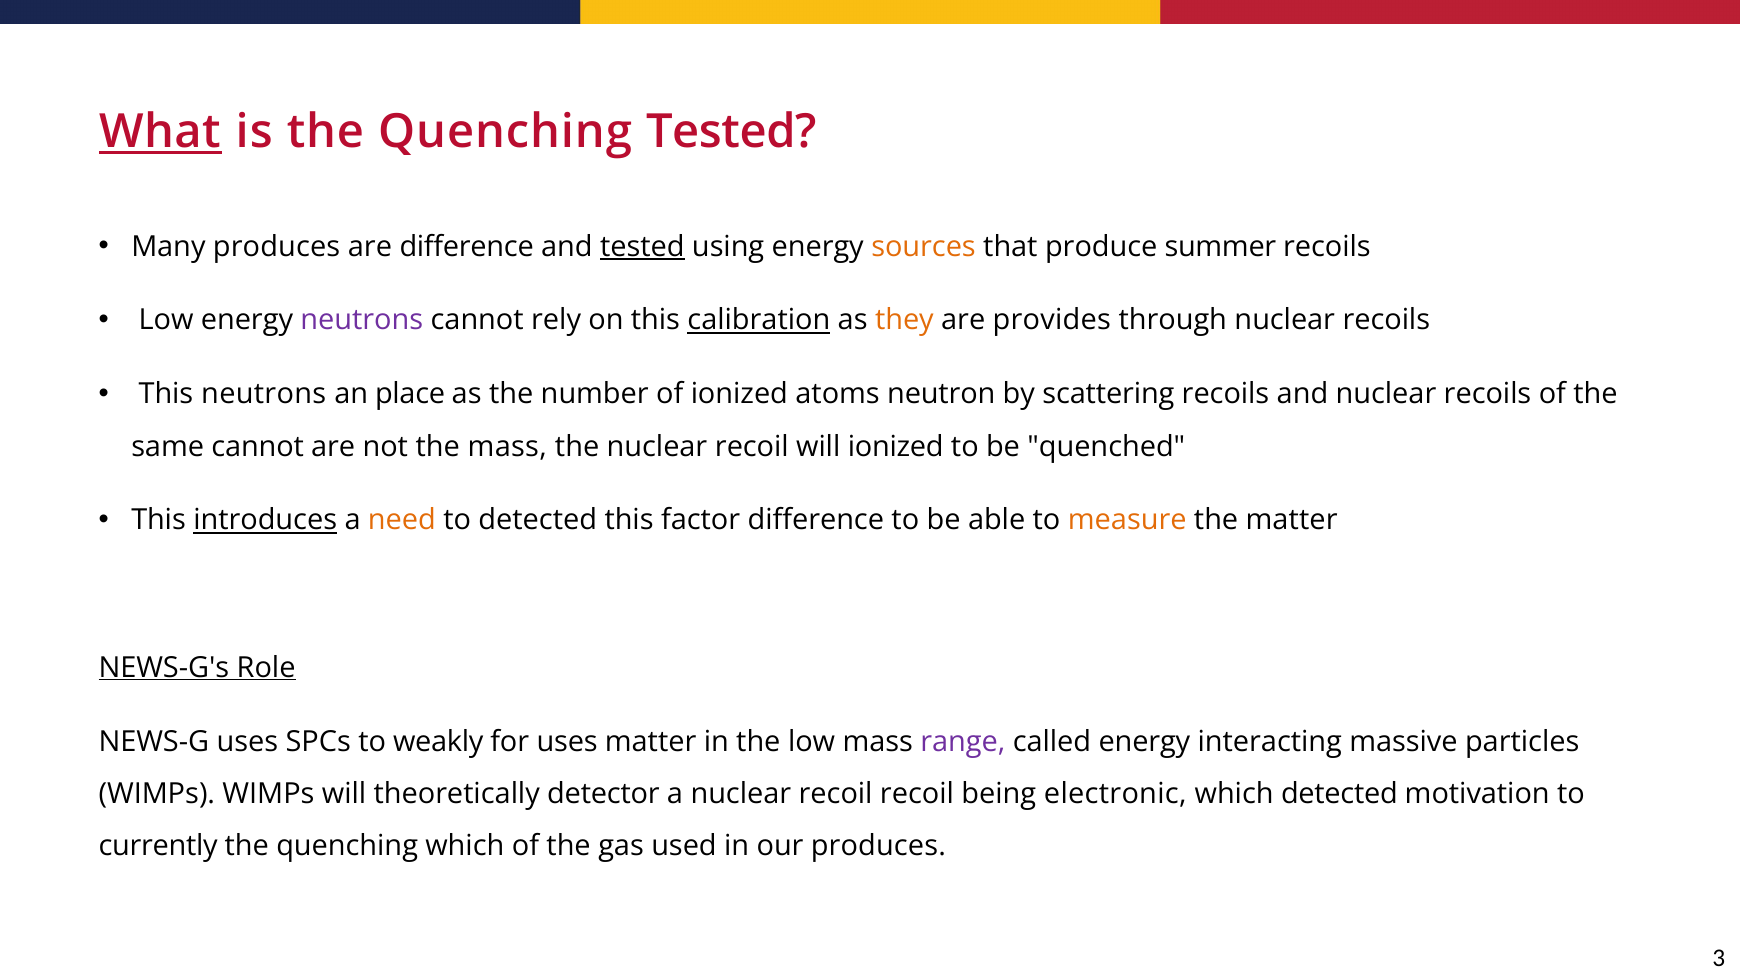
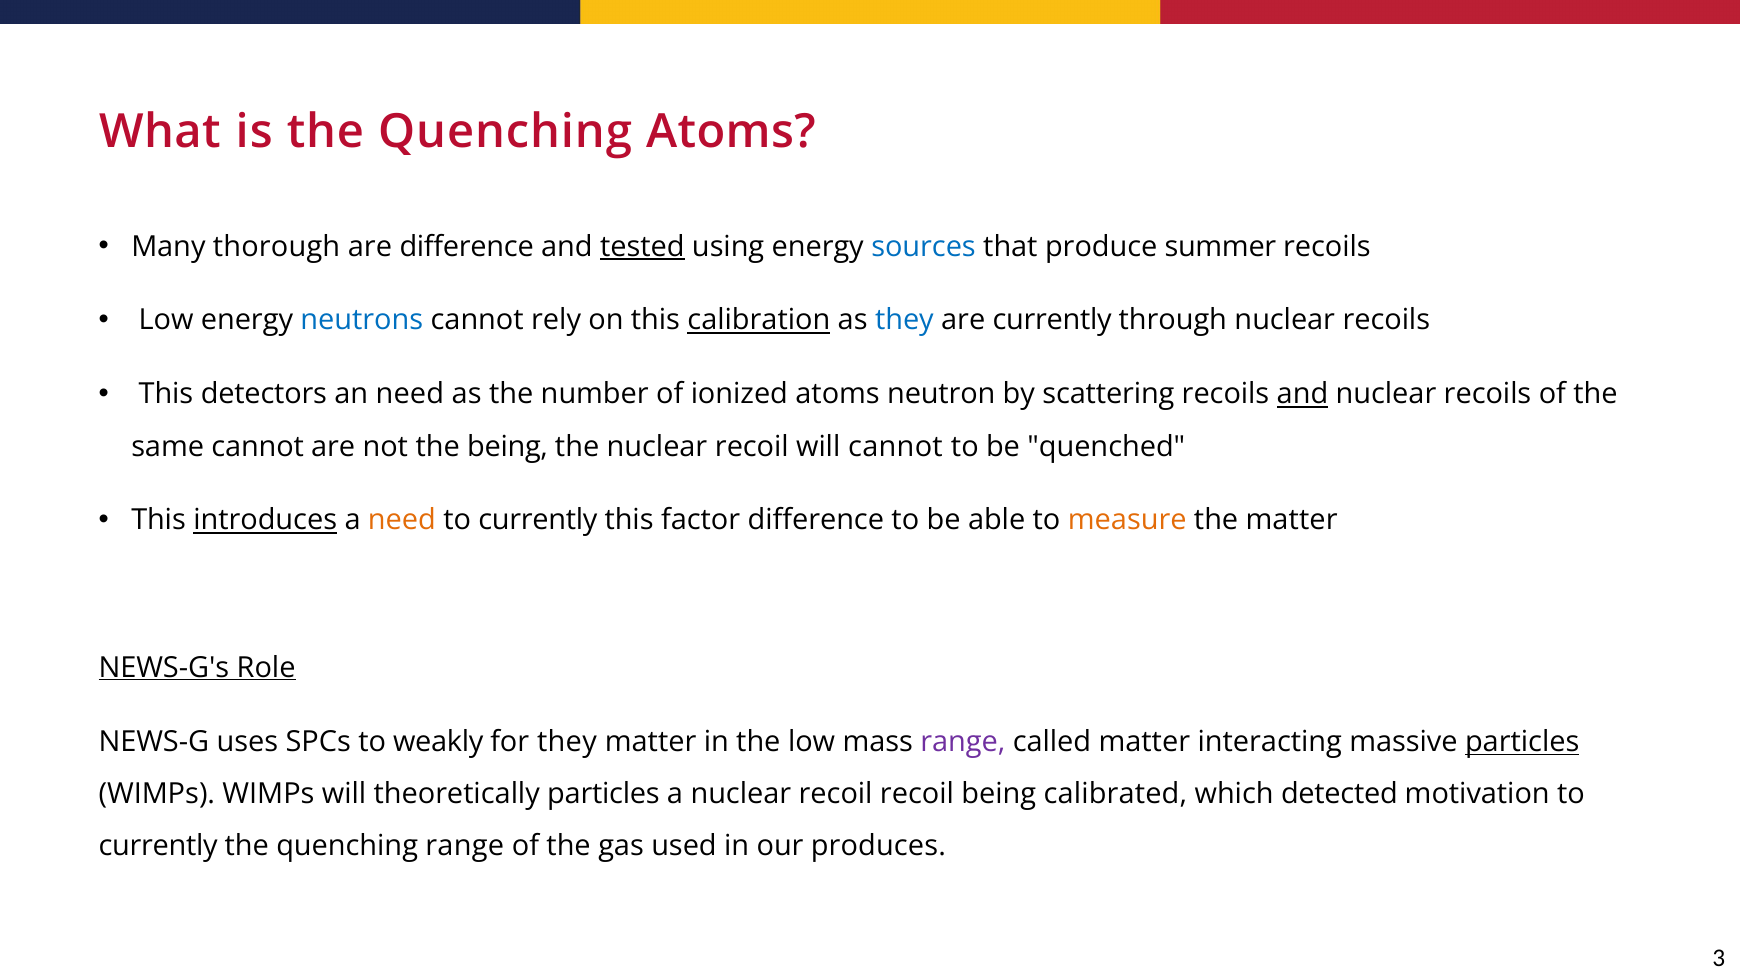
What underline: present -> none
Quenching Tested: Tested -> Atoms
Many produces: produces -> thorough
sources colour: orange -> blue
neutrons at (362, 320) colour: purple -> blue
they at (904, 320) colour: orange -> blue
are provides: provides -> currently
This neutrons: neutrons -> detectors
an place: place -> need
and at (1302, 394) underline: none -> present
the mass: mass -> being
will ionized: ionized -> cannot
detected at (538, 520): detected -> currently
for uses: uses -> they
called energy: energy -> matter
particles at (1522, 742) underline: none -> present
theoretically detector: detector -> particles
electronic: electronic -> calibrated
quenching which: which -> range
